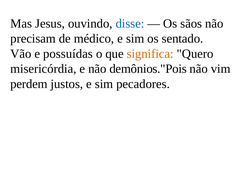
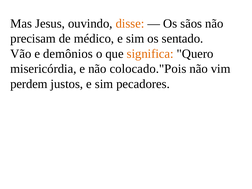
disse colour: blue -> orange
possuídas: possuídas -> demônios
demônios."Pois: demônios."Pois -> colocado."Pois
